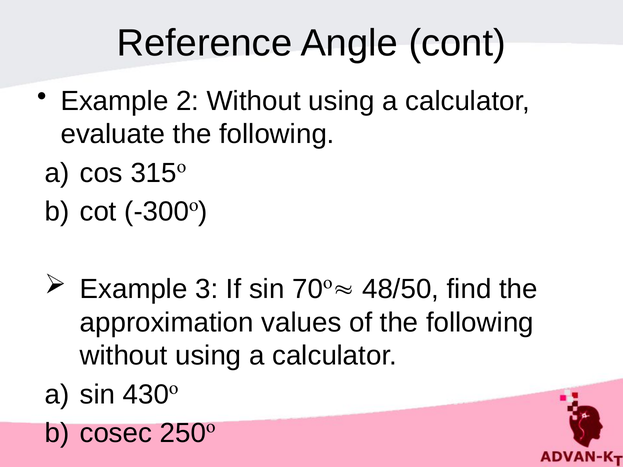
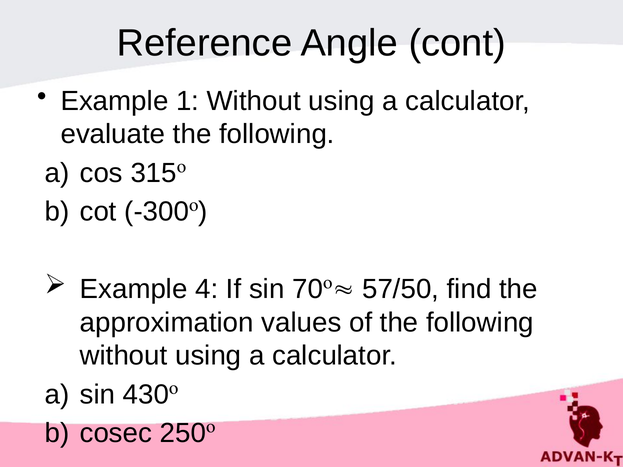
2: 2 -> 1
3: 3 -> 4
48/50: 48/50 -> 57/50
